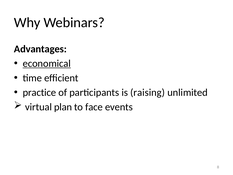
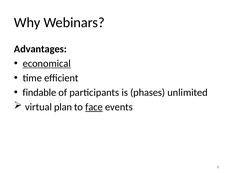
practice: practice -> findable
raising: raising -> phases
face underline: none -> present
